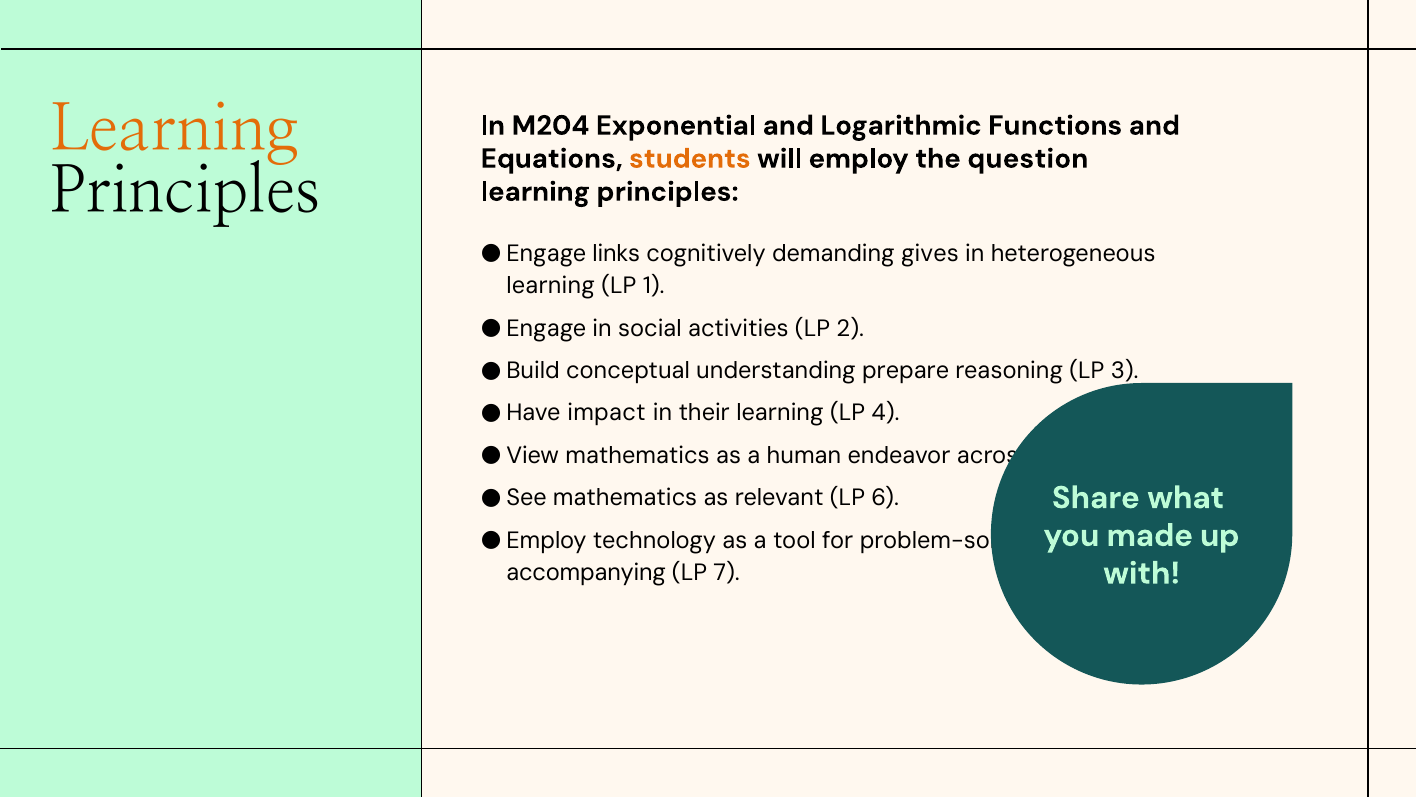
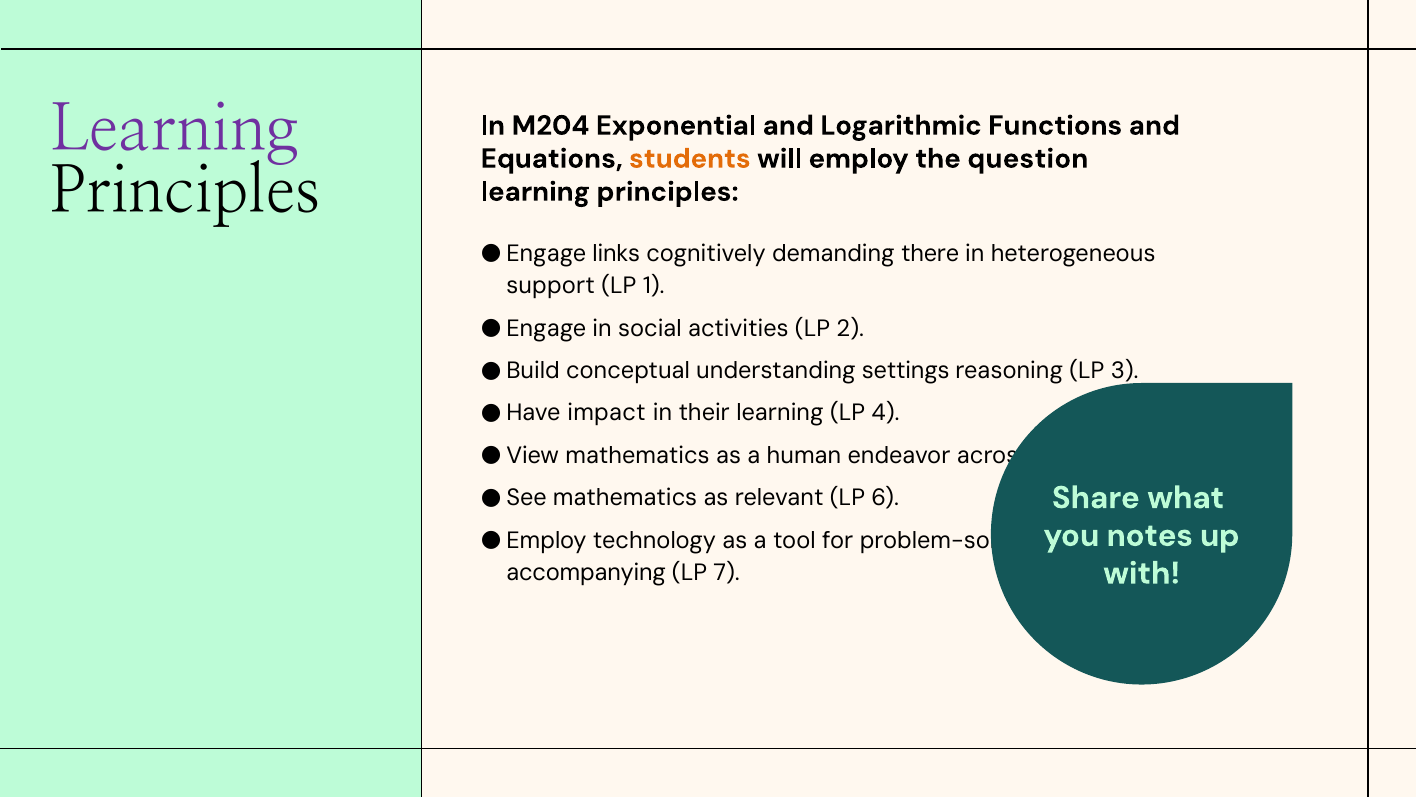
Learning at (175, 129) colour: orange -> purple
gives: gives -> there
learning at (551, 286): learning -> support
prepare: prepare -> settings
made: made -> notes
